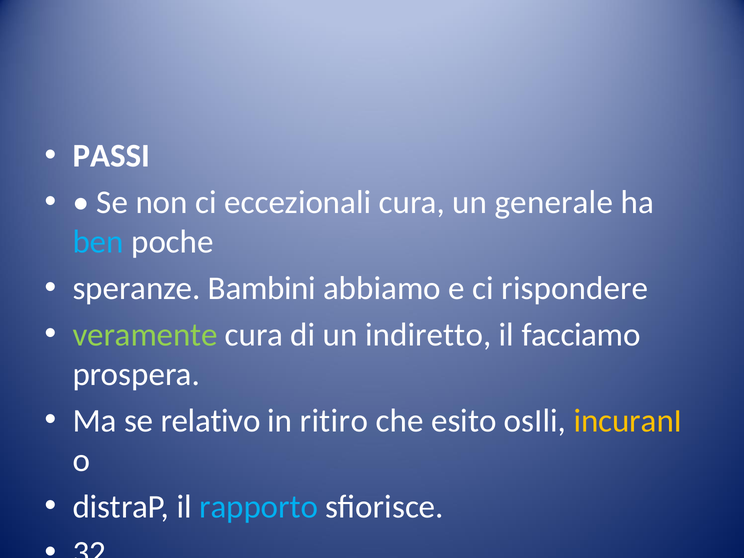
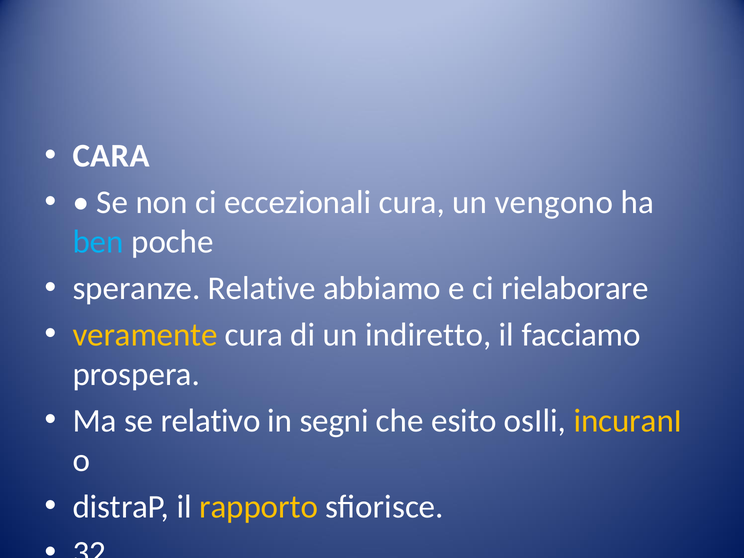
PASSI: PASSI -> CARA
generale: generale -> vengono
Bambini: Bambini -> Relative
rispondere: rispondere -> rielaborare
veramente colour: light green -> yellow
ritiro: ritiro -> segni
rapporto colour: light blue -> yellow
